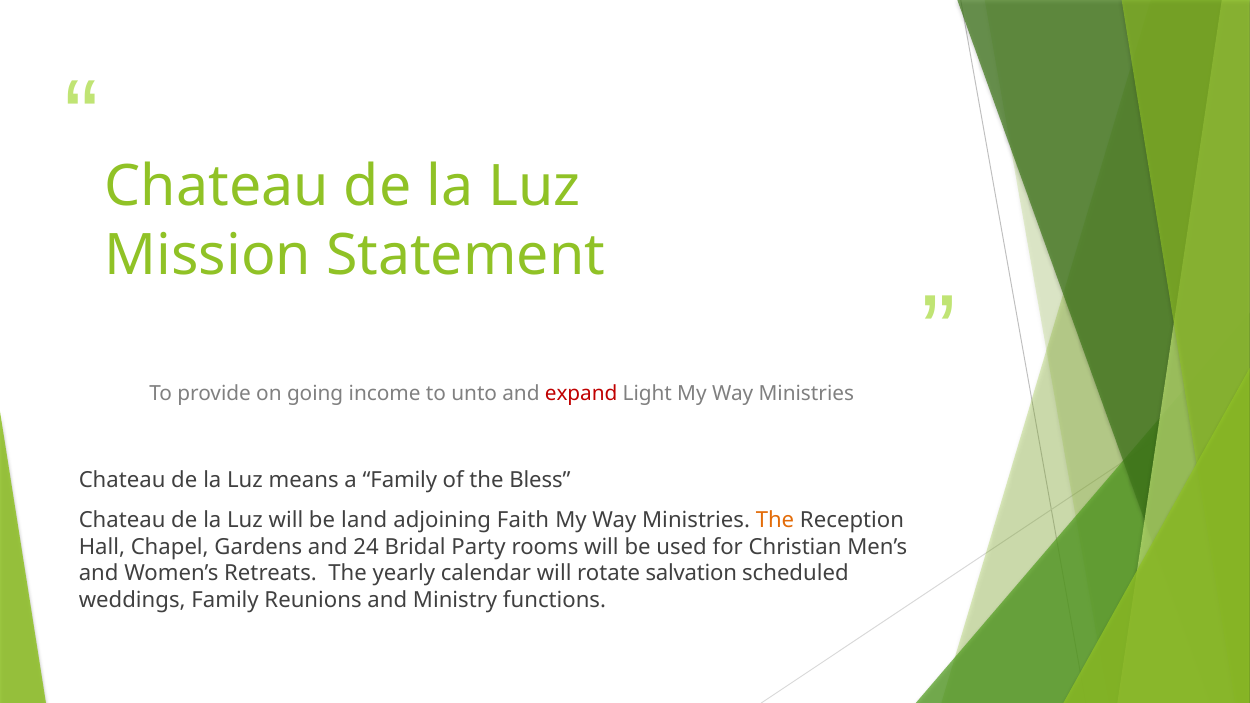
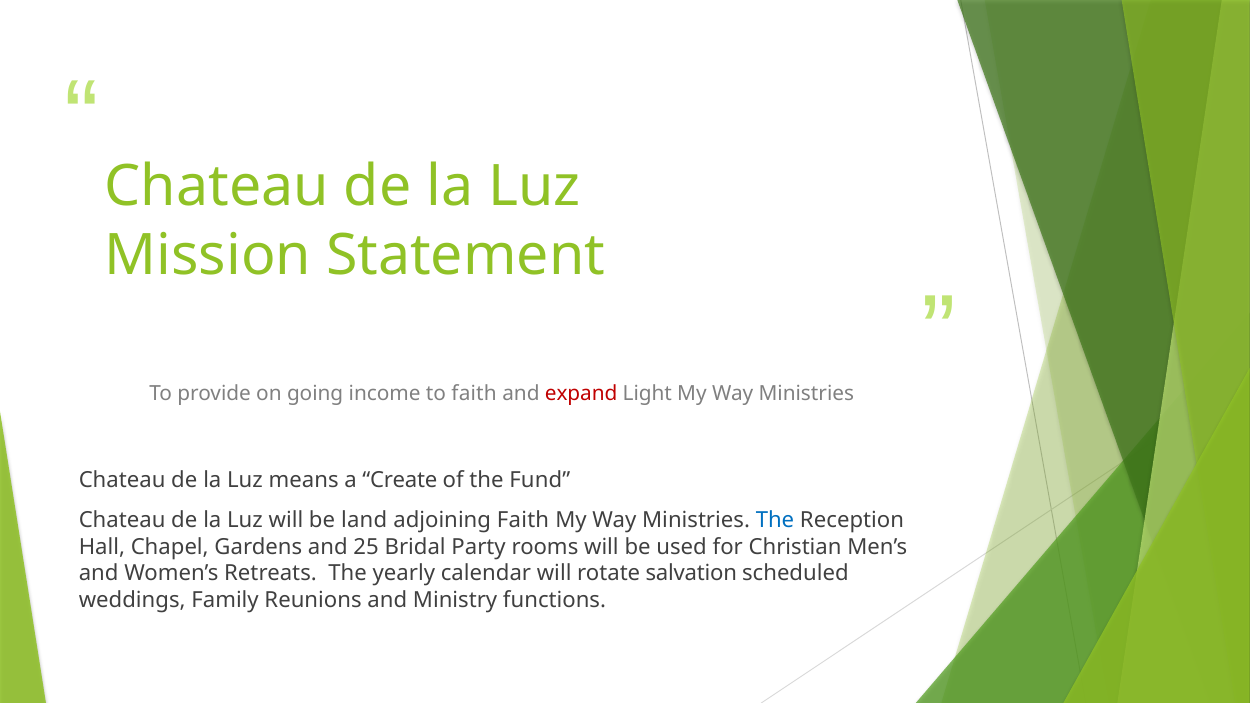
to unto: unto -> faith
a Family: Family -> Create
Bless: Bless -> Fund
The at (775, 520) colour: orange -> blue
24: 24 -> 25
